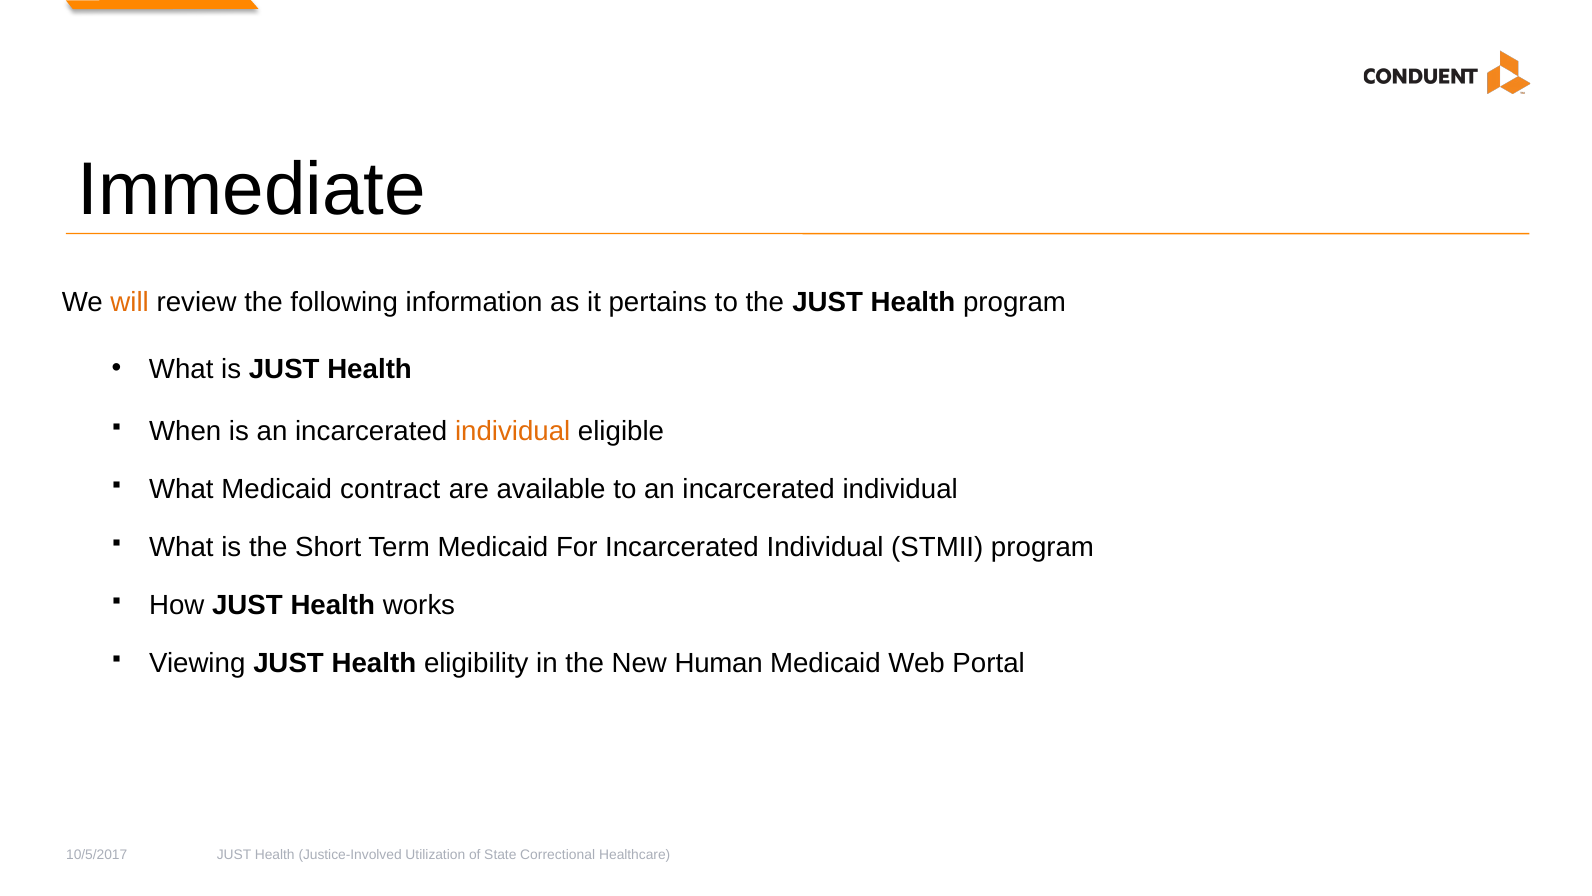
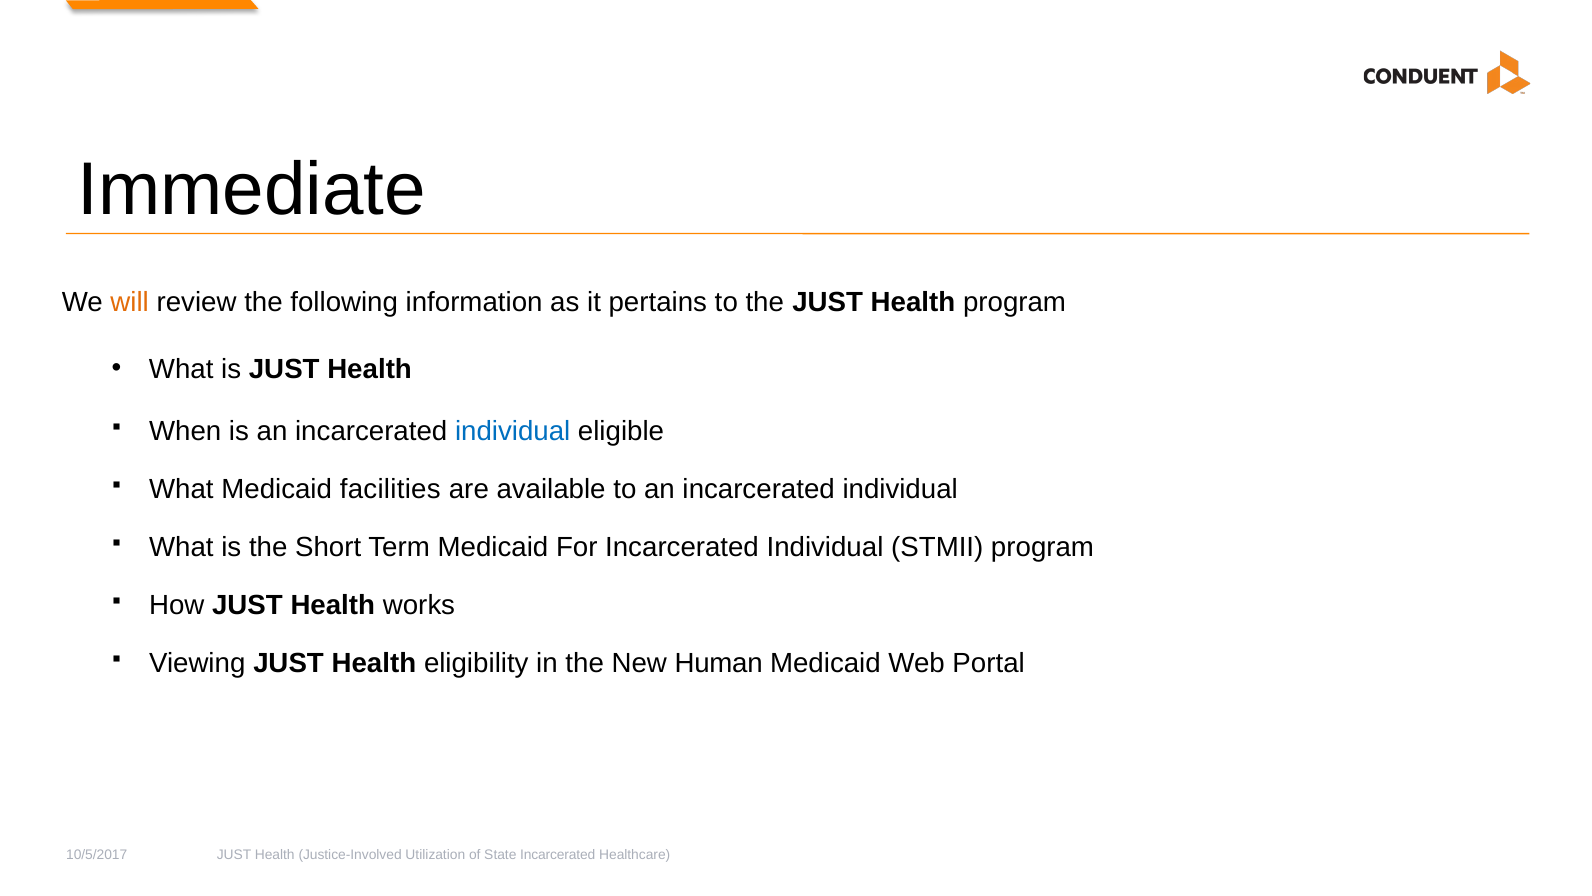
individual at (513, 431) colour: orange -> blue
contract: contract -> facilities
State Correctional: Correctional -> Incarcerated
